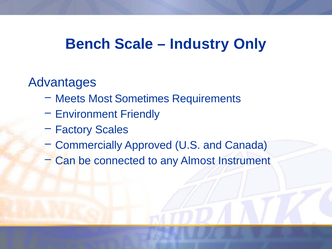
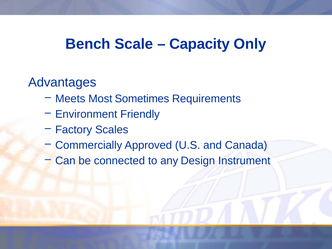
Industry: Industry -> Capacity
Almost: Almost -> Design
